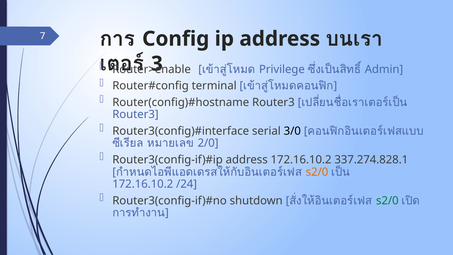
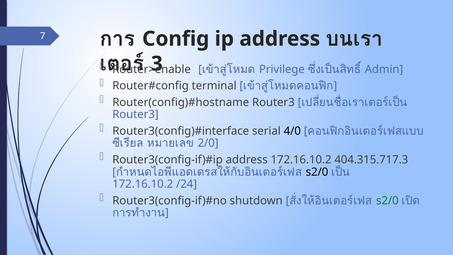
3/0: 3/0 -> 4/0
337.274.828.1: 337.274.828.1 -> 404.315.717.3
s2/0 at (317, 172) colour: orange -> black
